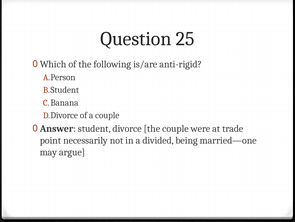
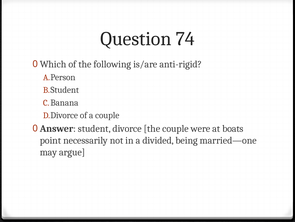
25: 25 -> 74
trade: trade -> boats
